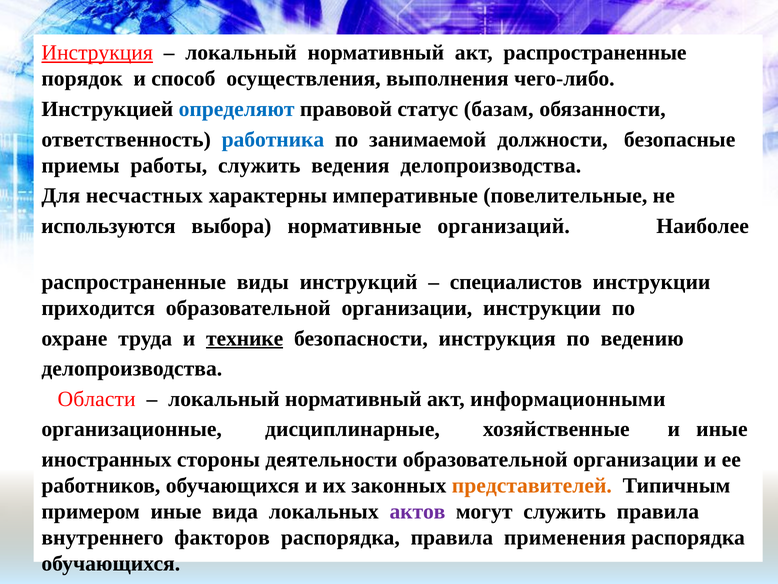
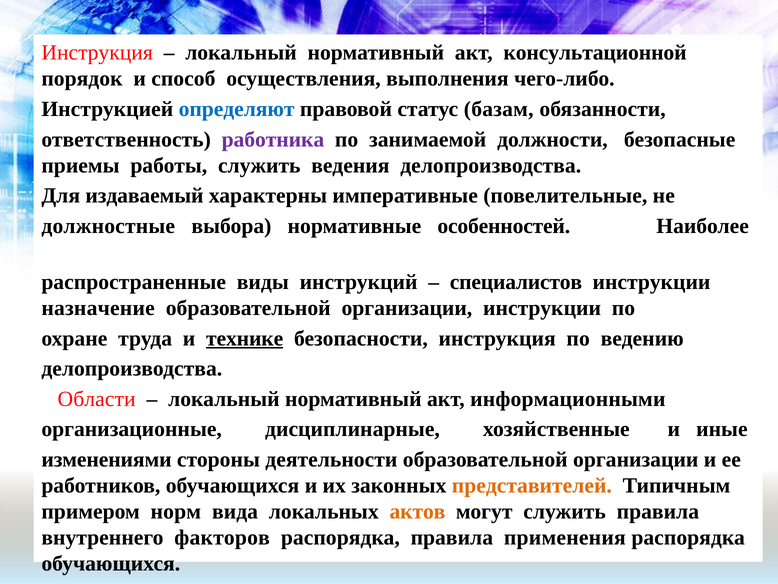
Инструкция at (97, 53) underline: present -> none
акт распространенные: распространенные -> консультационной
работника colour: blue -> purple
несчастных: несчастных -> издаваемый
используются: используются -> должностные
организаций: организаций -> особенностей
приходится: приходится -> назначение
иностранных: иностранных -> изменениями
примером иные: иные -> норм
актов colour: purple -> orange
